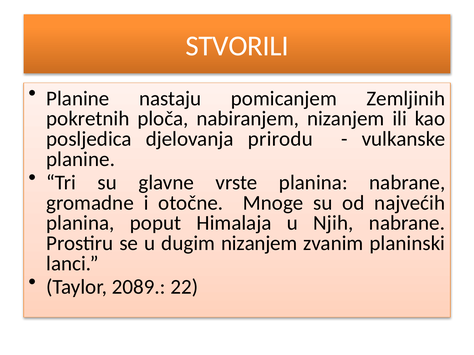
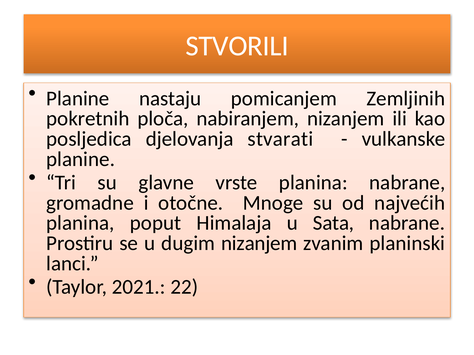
prirodu: prirodu -> stvarati
Njih: Njih -> Sata
2089: 2089 -> 2021
